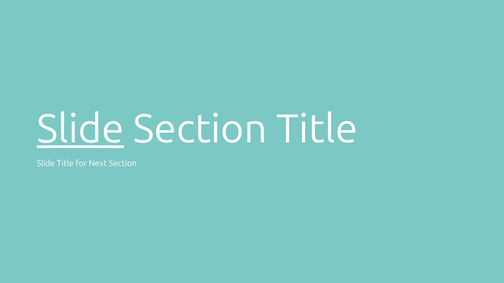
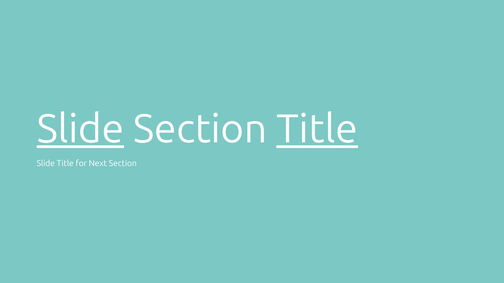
Title at (317, 130) underline: none -> present
